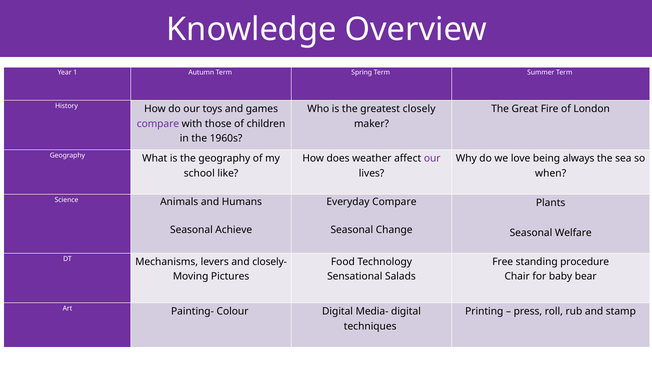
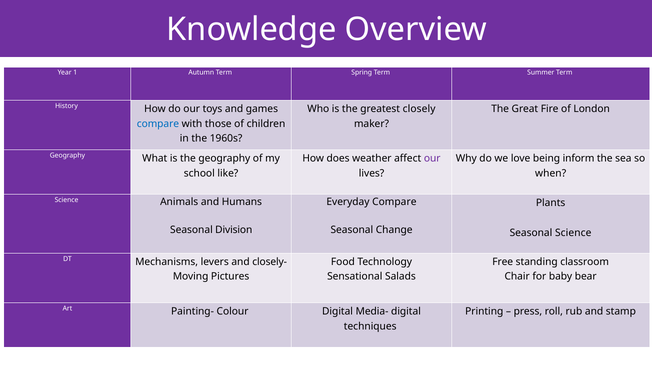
compare at (158, 124) colour: purple -> blue
always: always -> inform
Achieve: Achieve -> Division
Seasonal Welfare: Welfare -> Science
procedure: procedure -> classroom
